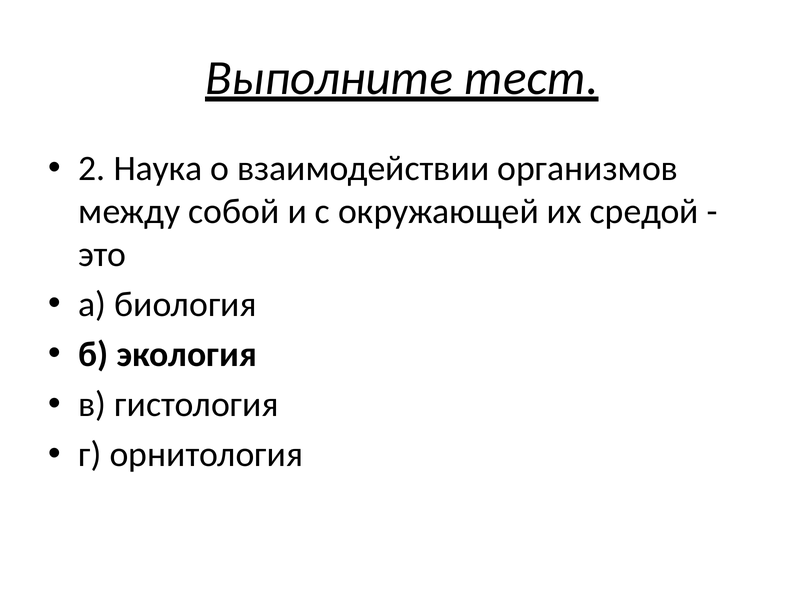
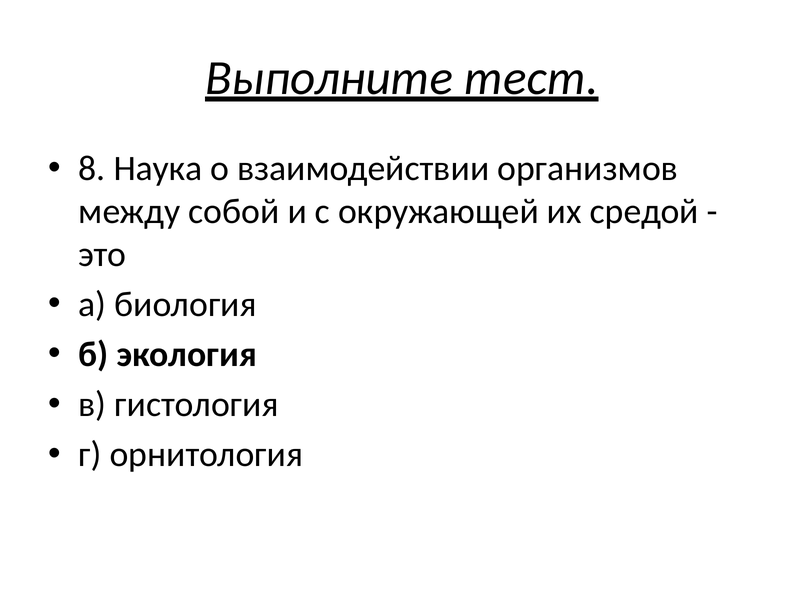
2: 2 -> 8
